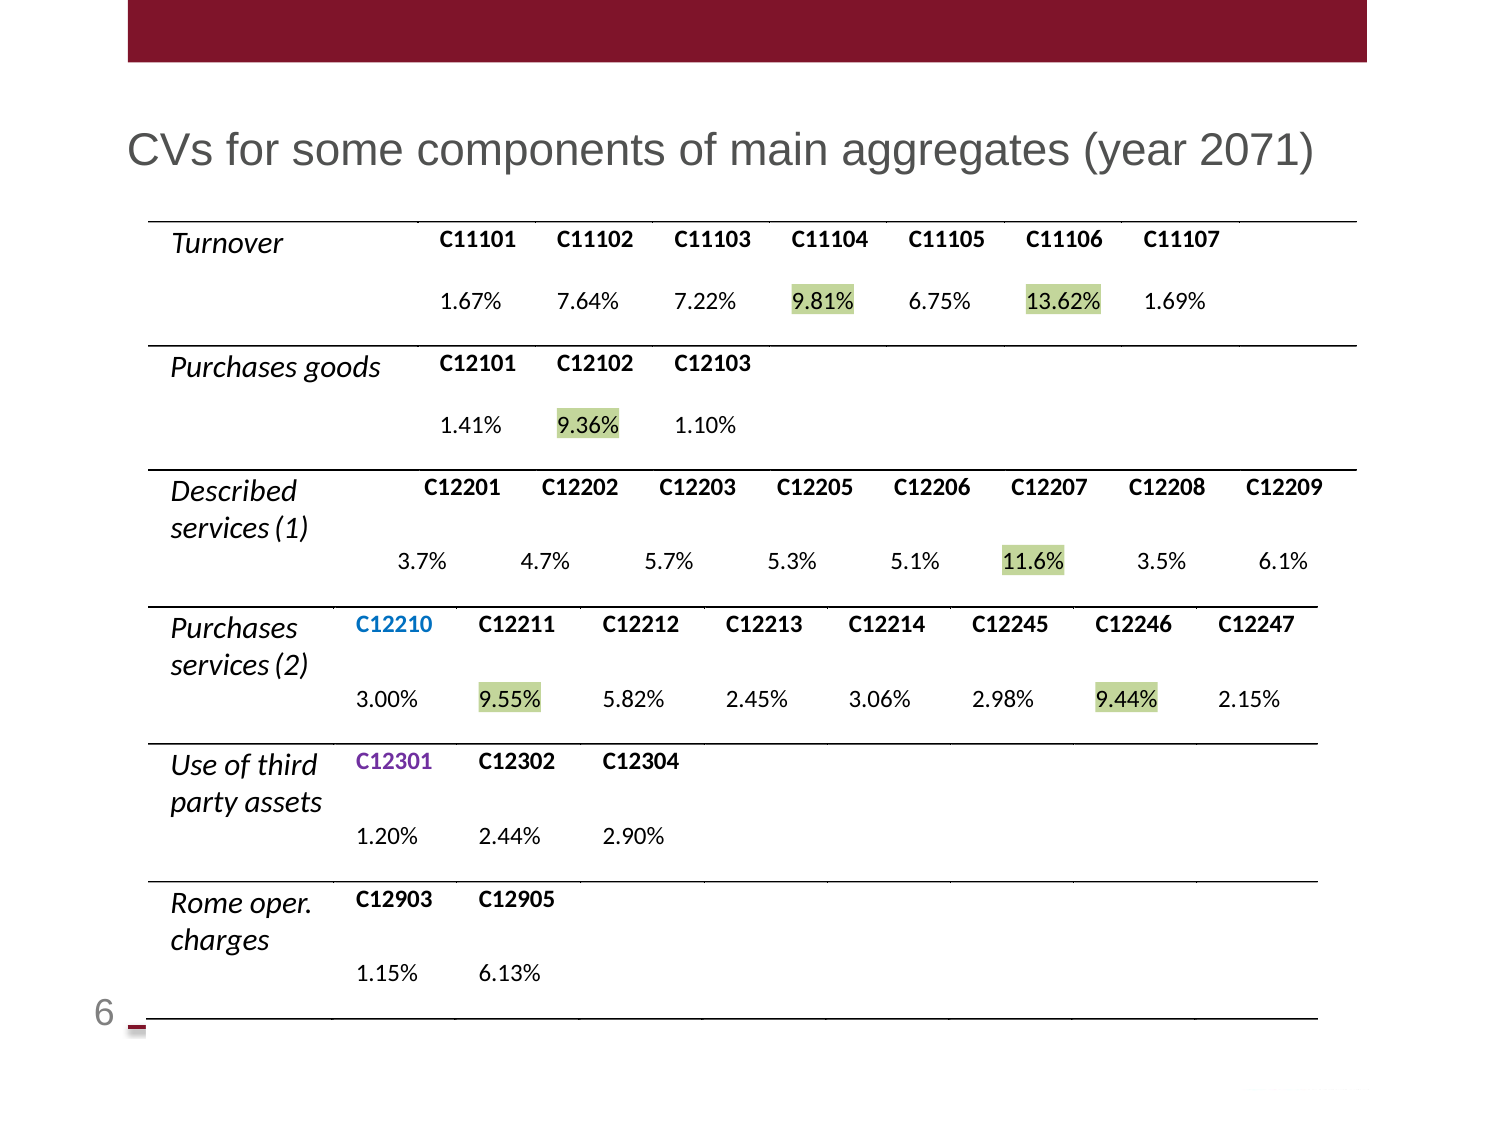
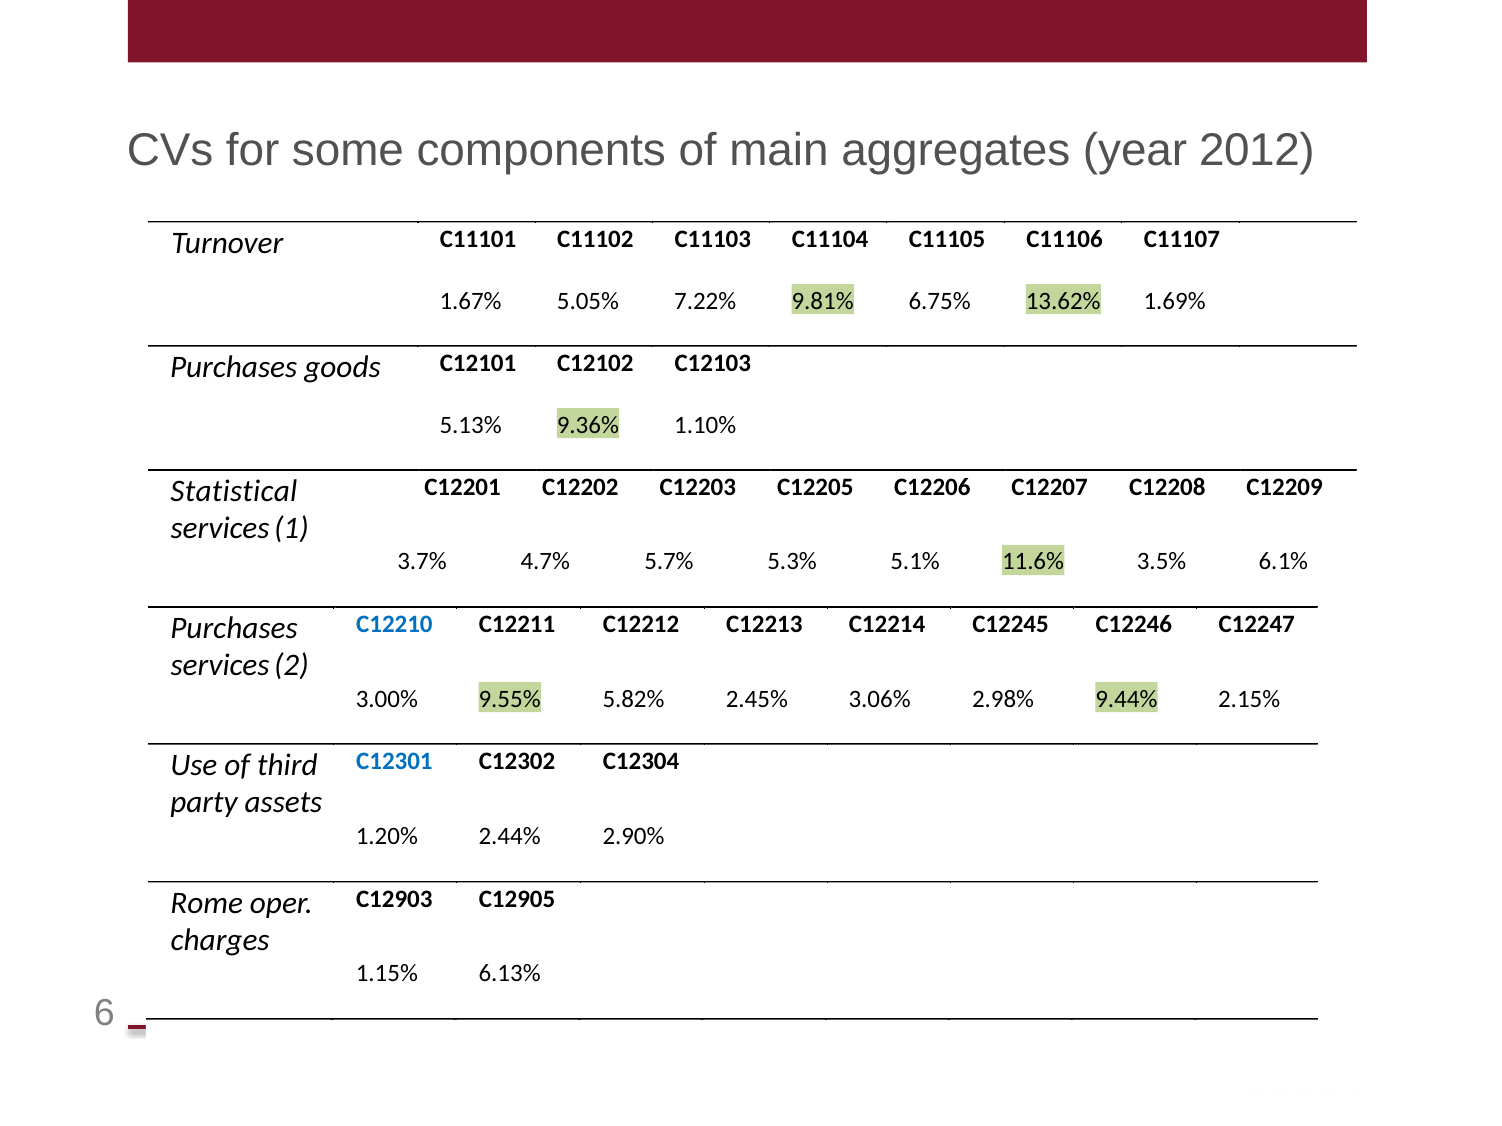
2071: 2071 -> 2012
7.64%: 7.64% -> 5.05%
1.41%: 1.41% -> 5.13%
Described: Described -> Statistical
C12301 colour: purple -> blue
